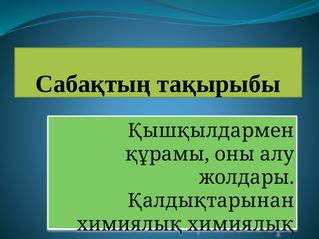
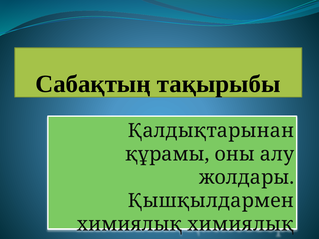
Қышқылдармен: Қышқылдармен -> Қалдықтарынан
Қалдықтарынан: Қалдықтарынан -> Қышқылдармен
